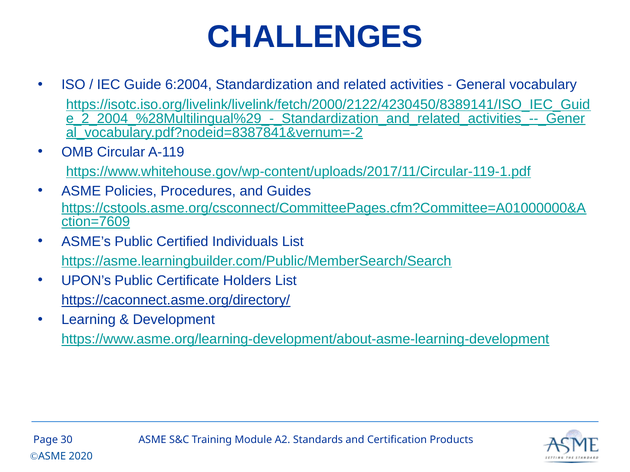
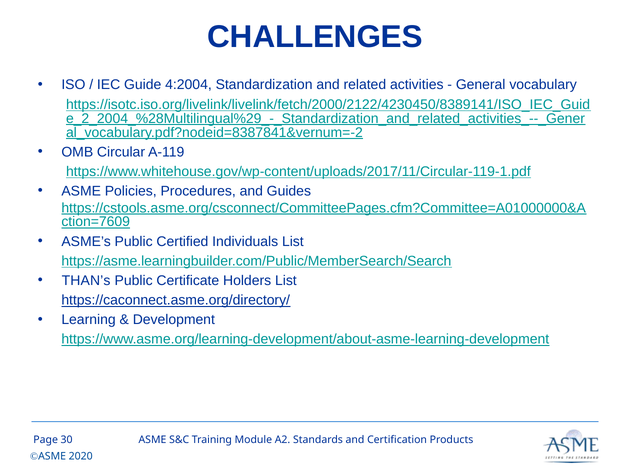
6:2004: 6:2004 -> 4:2004
UPON’s: UPON’s -> THAN’s
